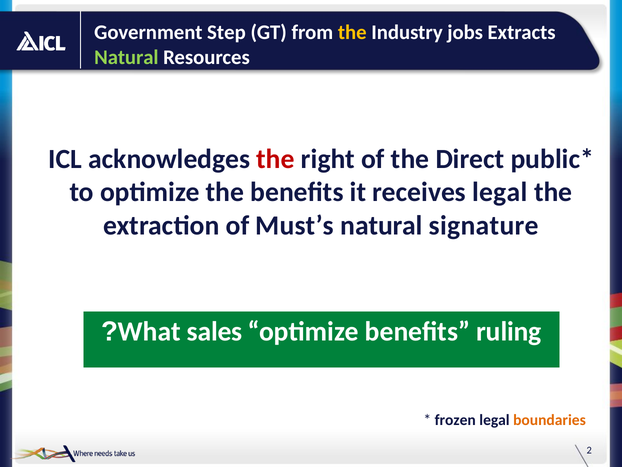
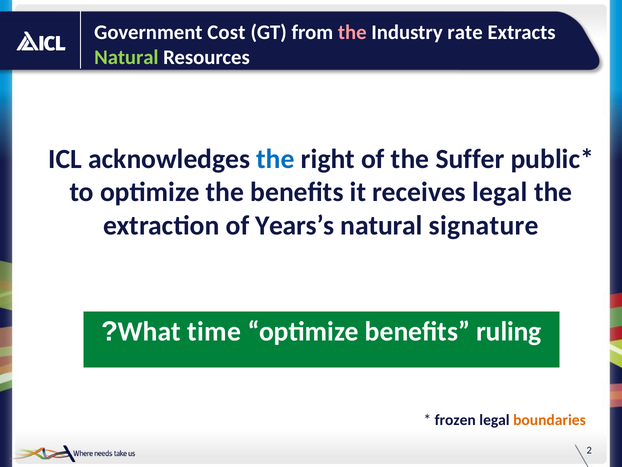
Step: Step -> Cost
the at (352, 33) colour: yellow -> pink
jobs: jobs -> rate
the at (275, 159) colour: red -> blue
Direct: Direct -> Suffer
Must’s: Must’s -> Years’s
sales: sales -> time
